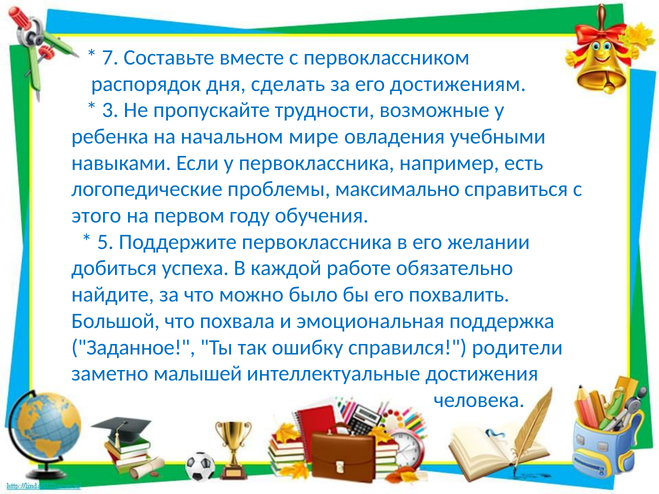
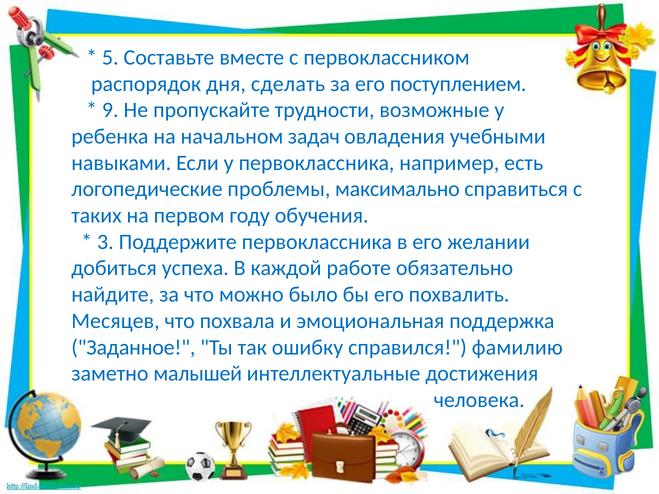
7: 7 -> 5
достижениям: достижениям -> поступлением
3: 3 -> 9
мире: мире -> задач
этого: этого -> таких
5: 5 -> 3
Большой: Большой -> Месяцев
родители: родители -> фамилию
